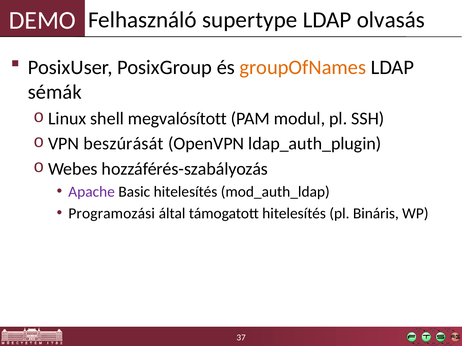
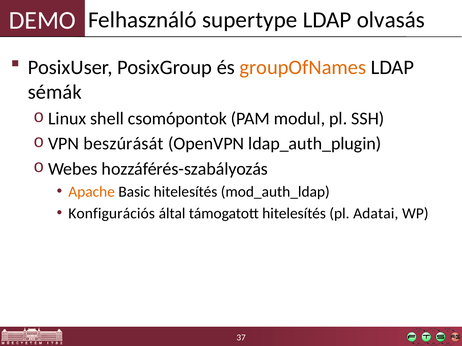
megvalósított: megvalósított -> csomópontok
Apache colour: purple -> orange
Programozási: Programozási -> Konfigurációs
Bináris: Bináris -> Adatai
